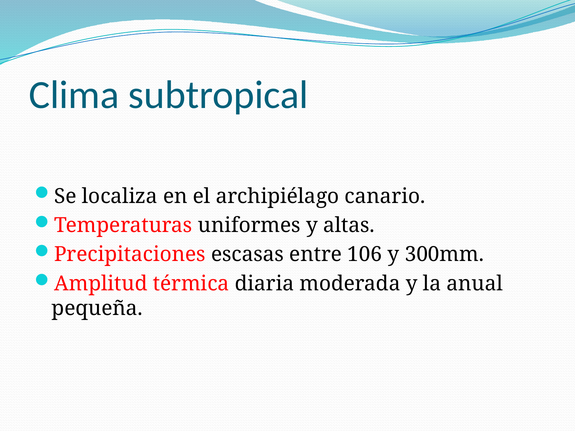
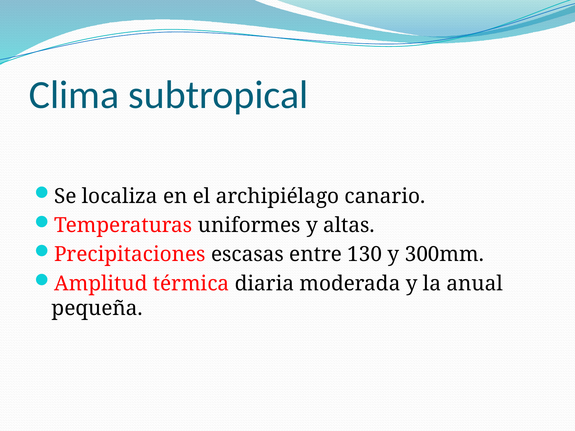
106: 106 -> 130
